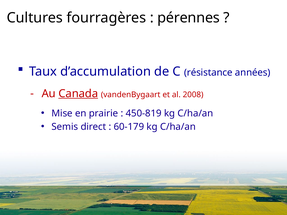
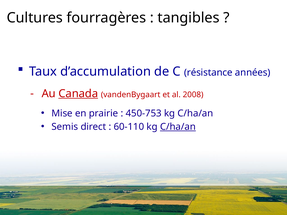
pérennes: pérennes -> tangibles
450-819: 450-819 -> 450-753
60-179: 60-179 -> 60-110
C/ha/an at (178, 127) underline: none -> present
